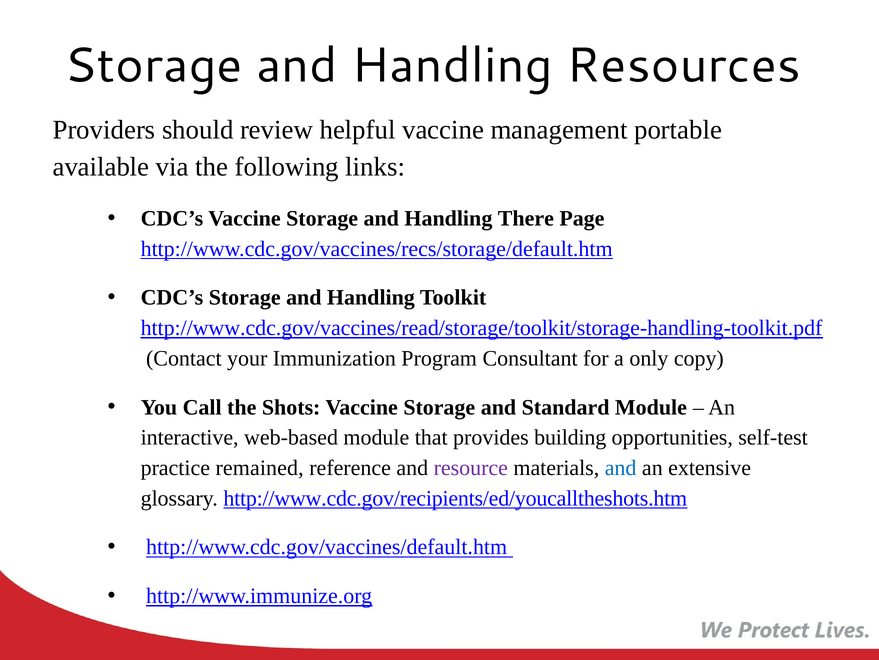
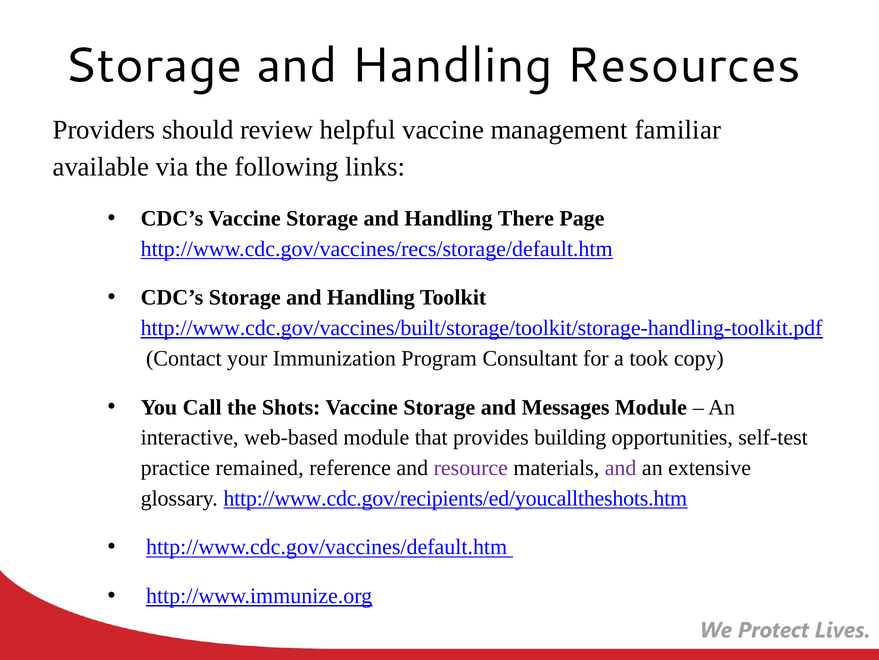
portable: portable -> familiar
http://www.cdc.gov/vaccines/read/storage/toolkit/storage-handling-toolkit.pdf: http://www.cdc.gov/vaccines/read/storage/toolkit/storage-handling-toolkit.pdf -> http://www.cdc.gov/vaccines/built/storage/toolkit/storage-handling-toolkit.pdf
only: only -> took
Standard: Standard -> Messages
and at (621, 467) colour: blue -> purple
